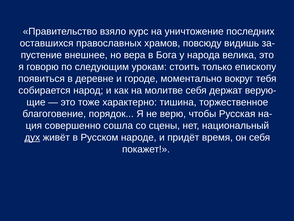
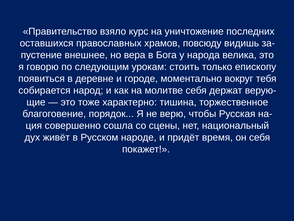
дух underline: present -> none
